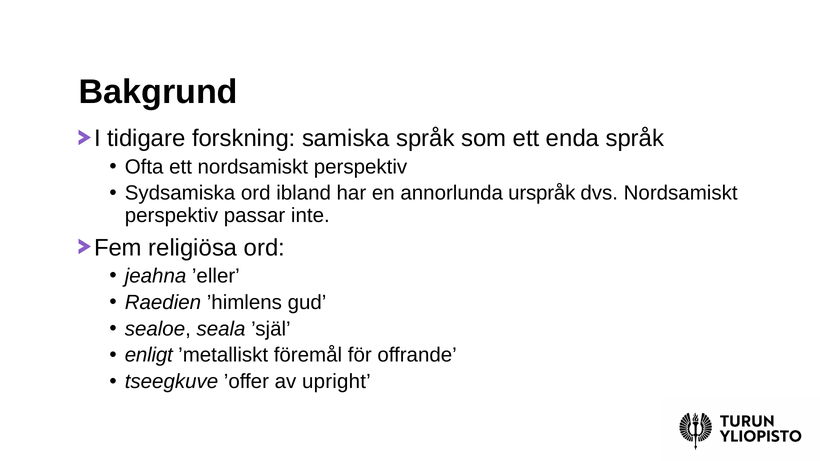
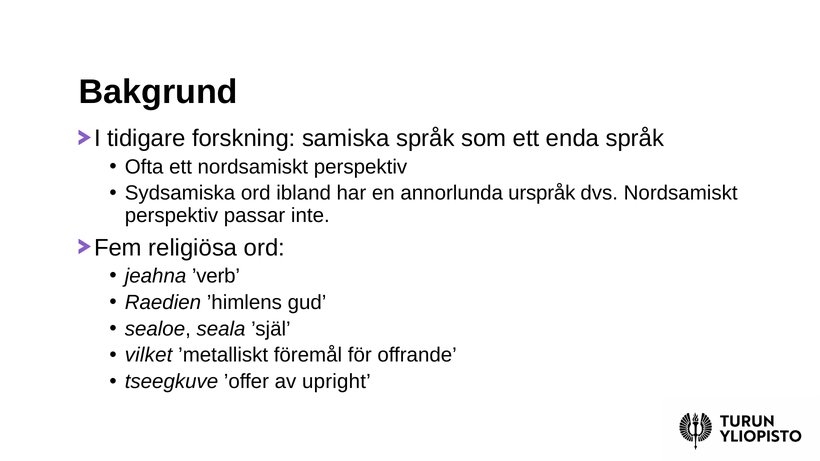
’eller: ’eller -> ’verb
enligt: enligt -> vilket
